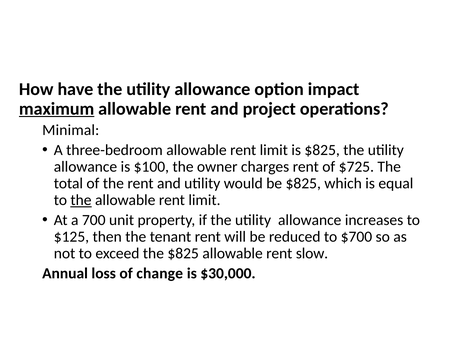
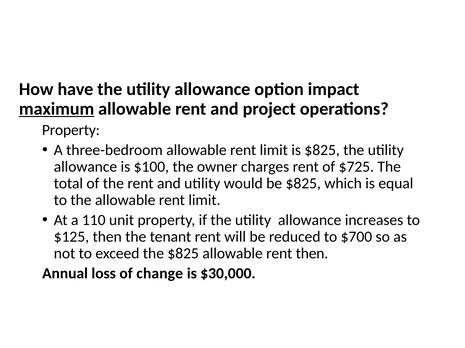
Minimal at (71, 130): Minimal -> Property
the at (81, 201) underline: present -> none
700: 700 -> 110
rent slow: slow -> then
